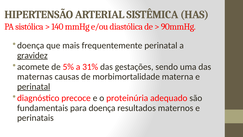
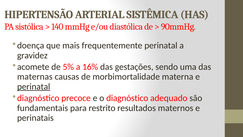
gravidez underline: present -> none
31%: 31% -> 16%
o proteinúria: proteinúria -> diagnóstico
para doença: doença -> restrito
